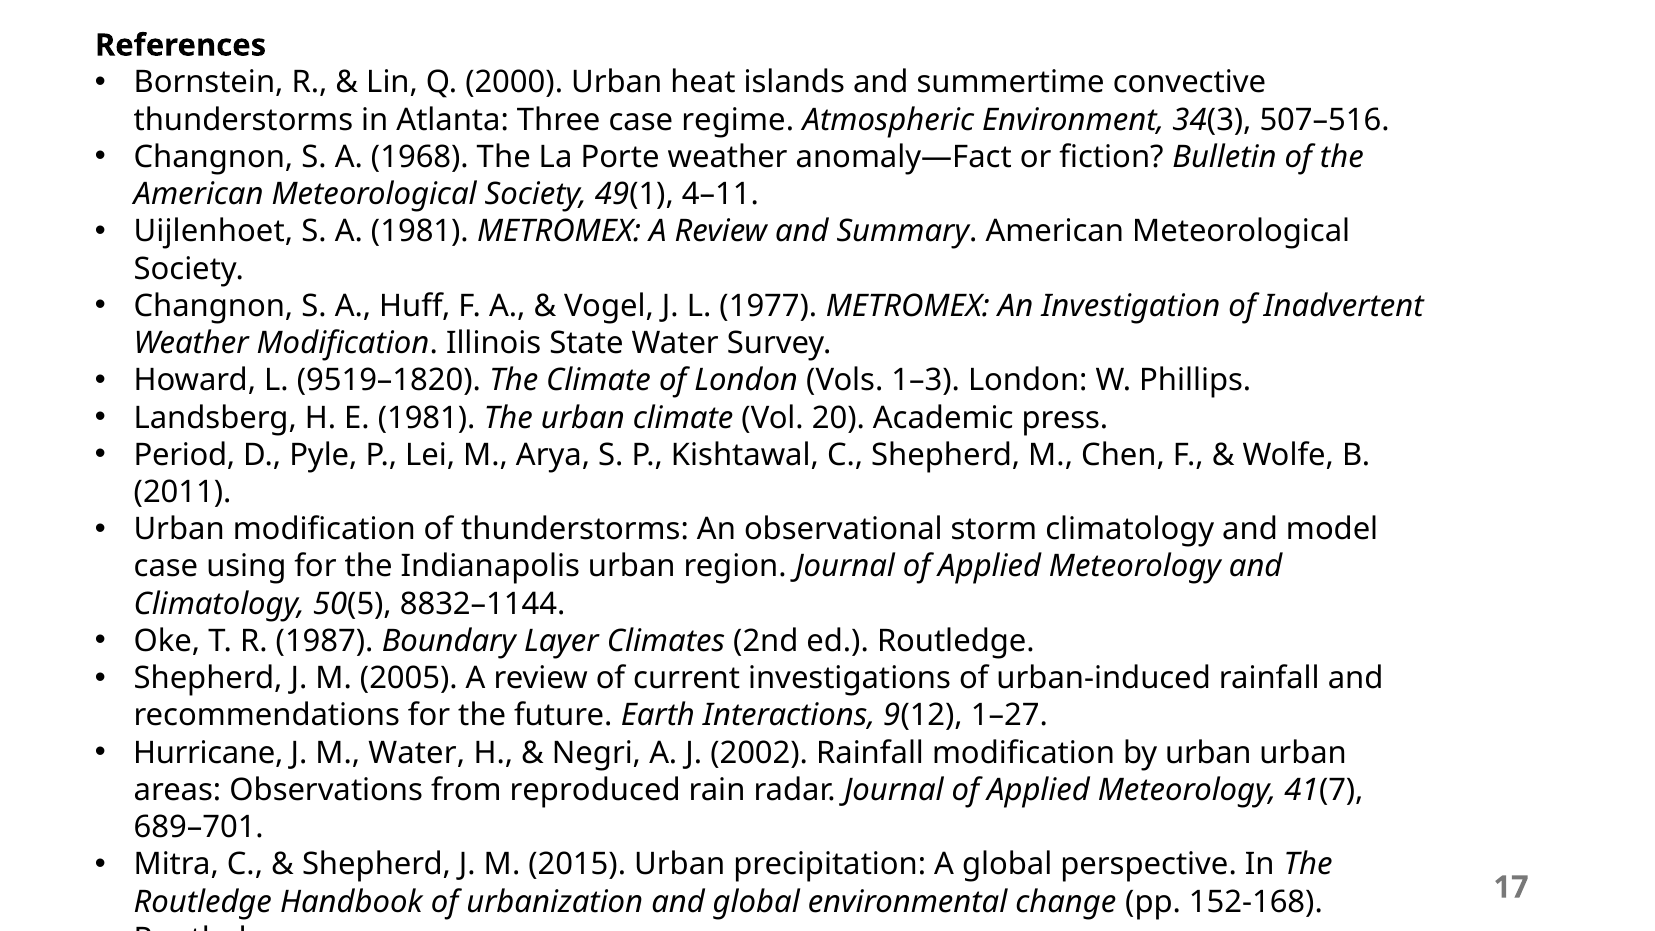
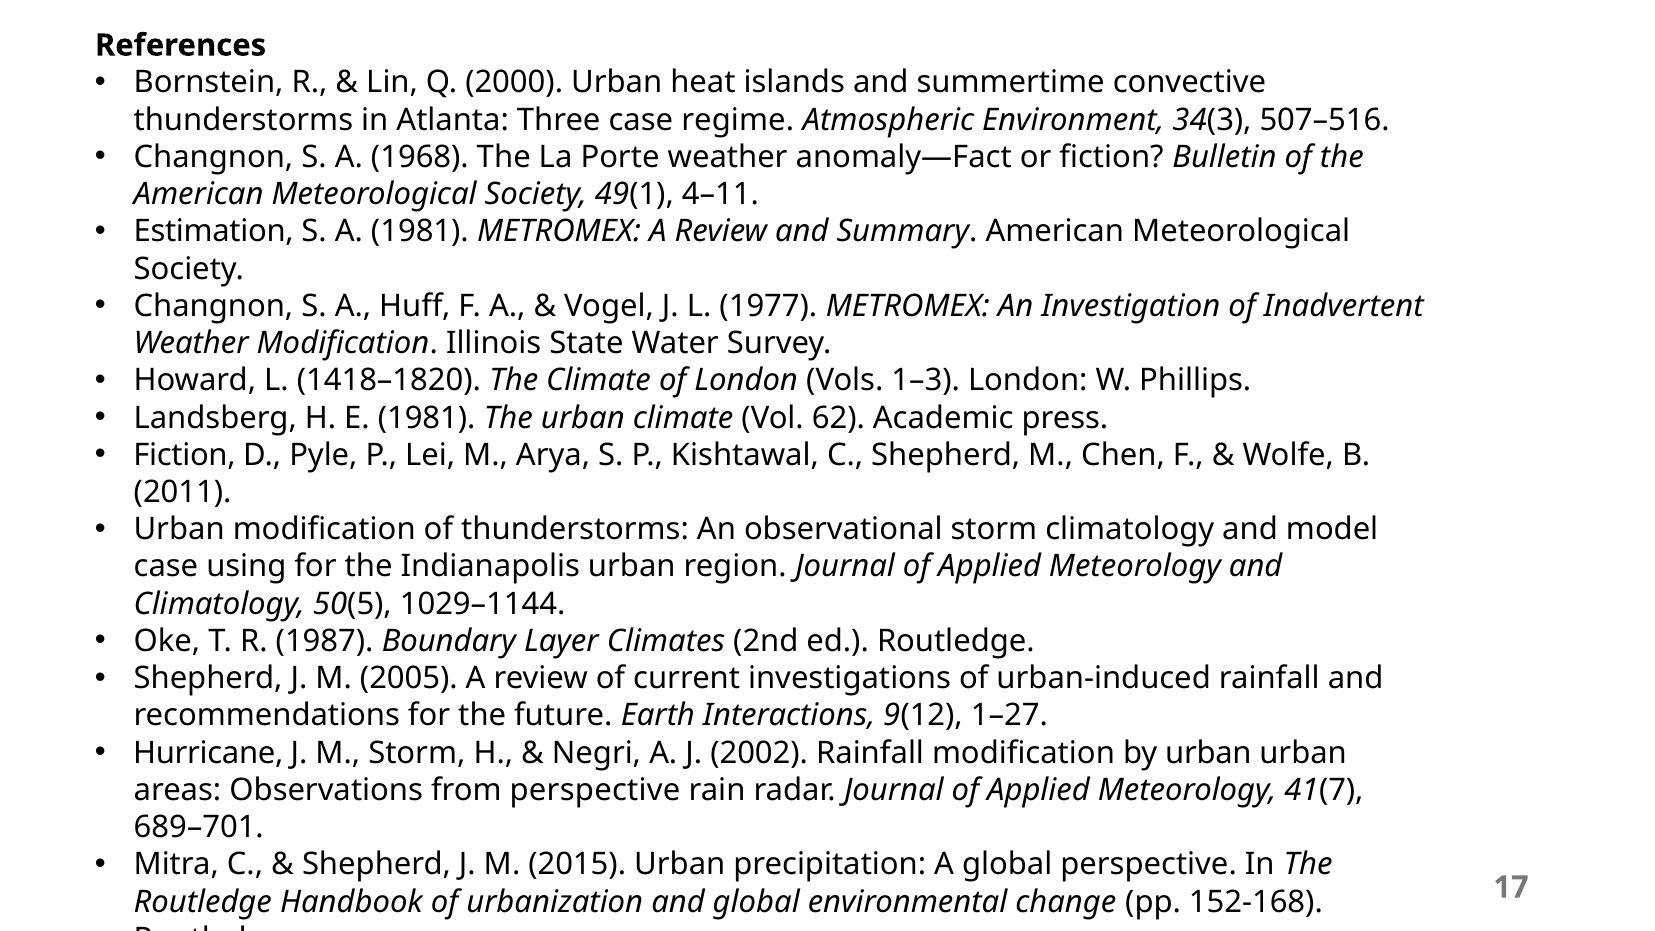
Uijlenhoet at (213, 232): Uijlenhoet -> Estimation
9519–1820: 9519–1820 -> 1418–1820
20: 20 -> 62
Period at (184, 455): Period -> Fiction
8832–1144: 8832–1144 -> 1029–1144
M Water: Water -> Storm
from reproduced: reproduced -> perspective
